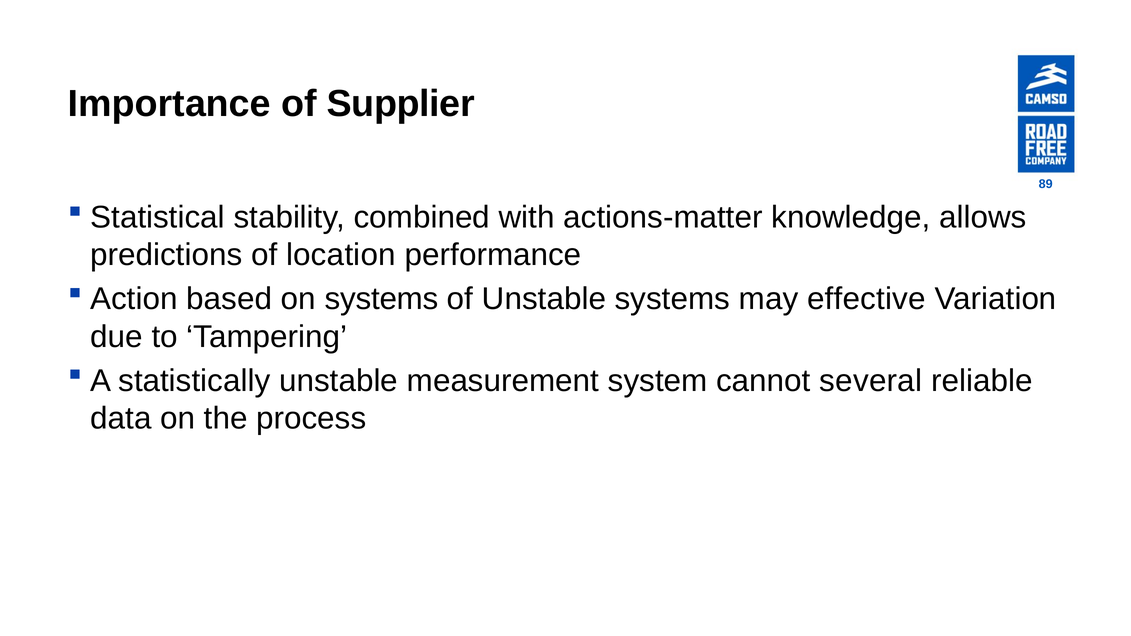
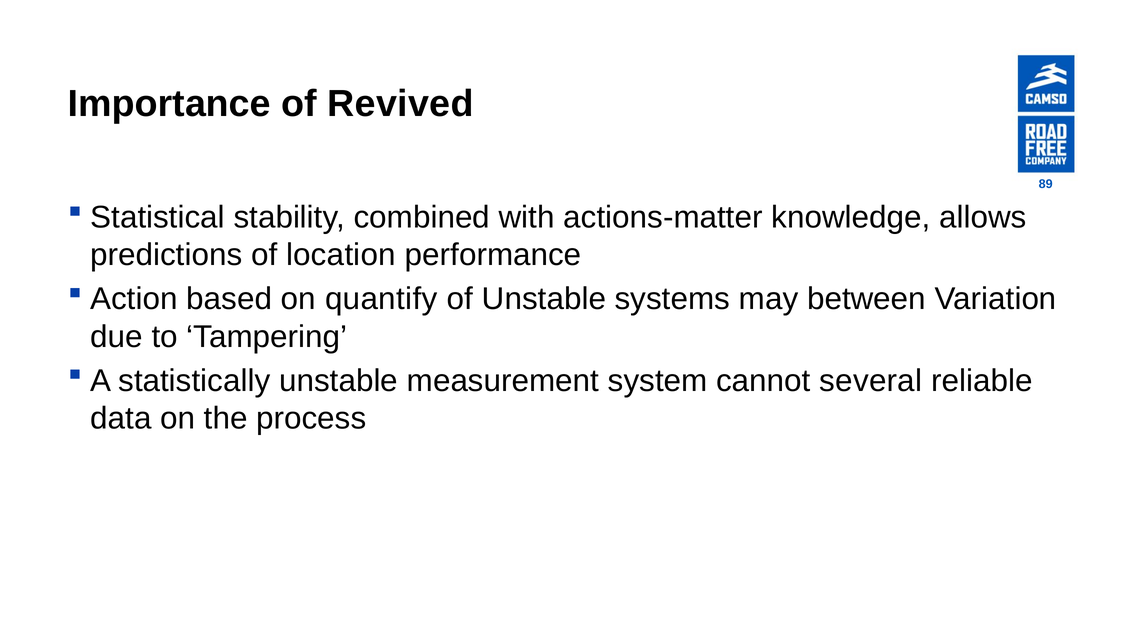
Supplier: Supplier -> Revived
on systems: systems -> quantify
effective: effective -> between
